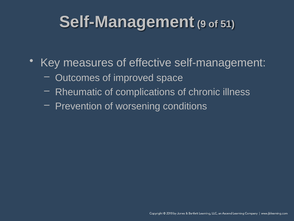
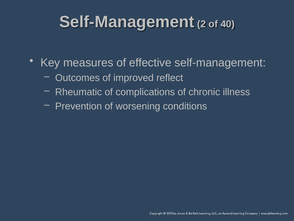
9: 9 -> 2
51: 51 -> 40
space: space -> reflect
